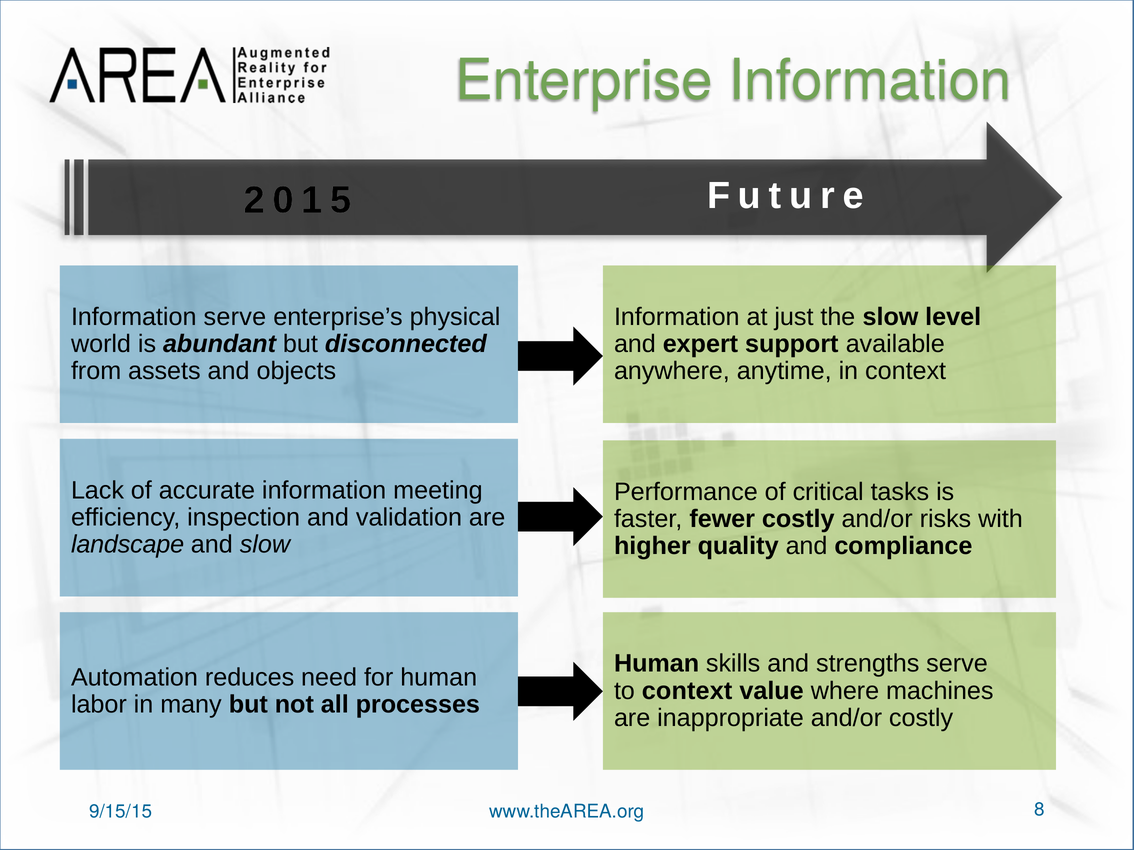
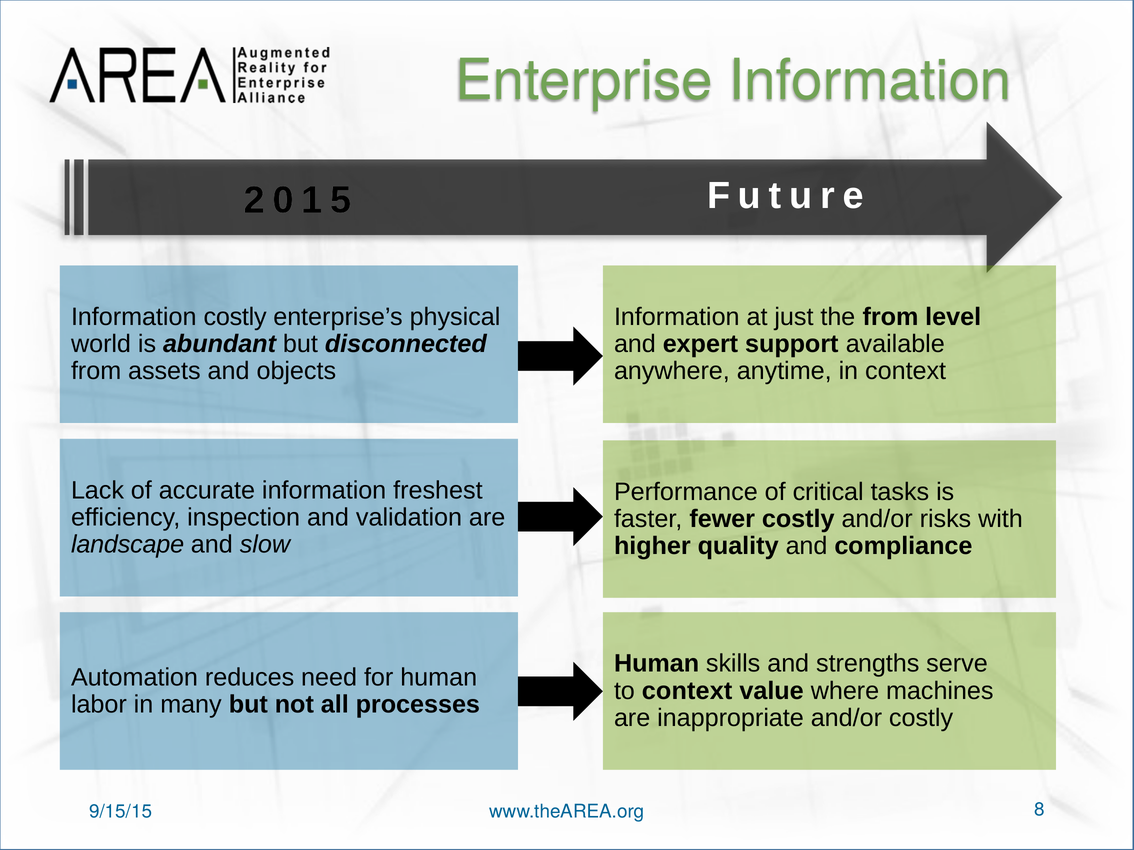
Information serve: serve -> costly
the slow: slow -> from
meeting: meeting -> freshest
